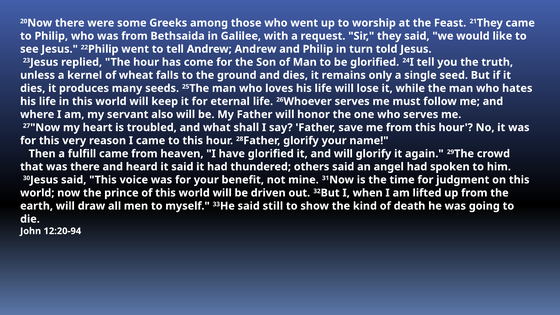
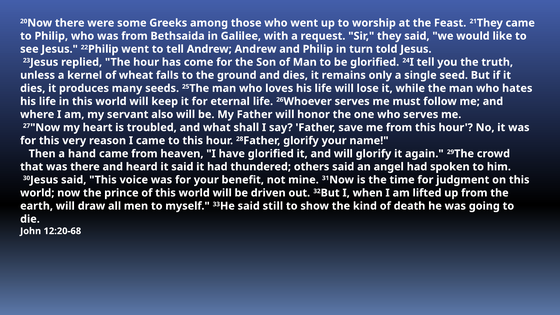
fulfill: fulfill -> hand
12:20-94: 12:20-94 -> 12:20-68
